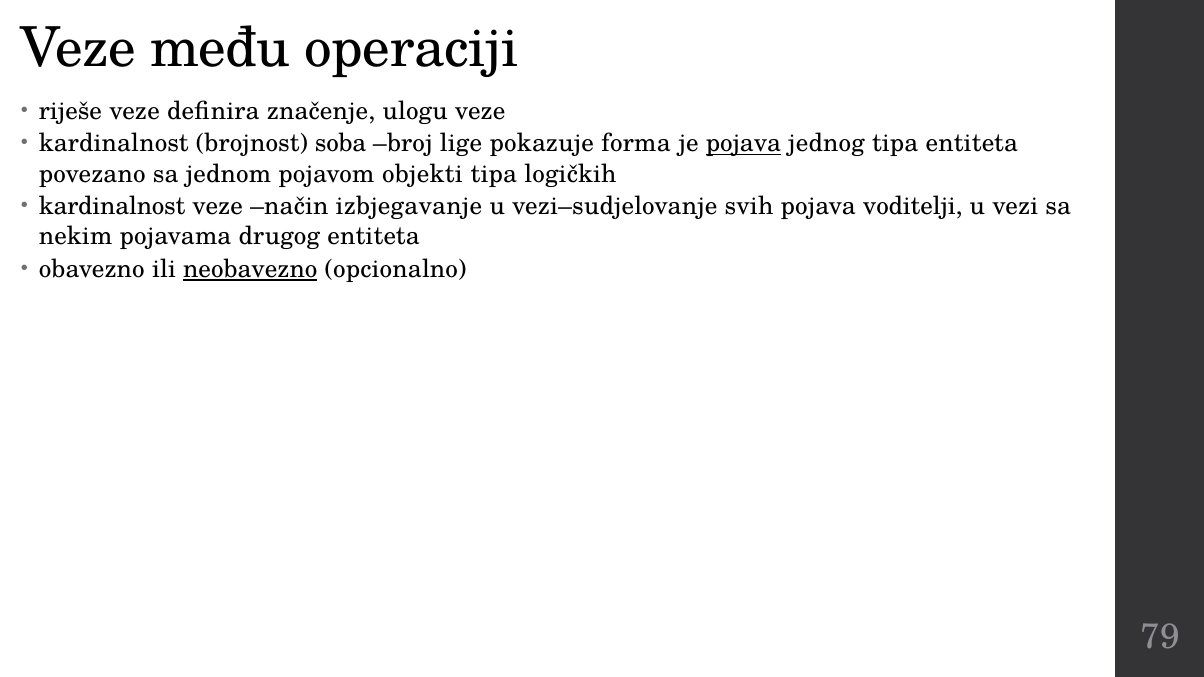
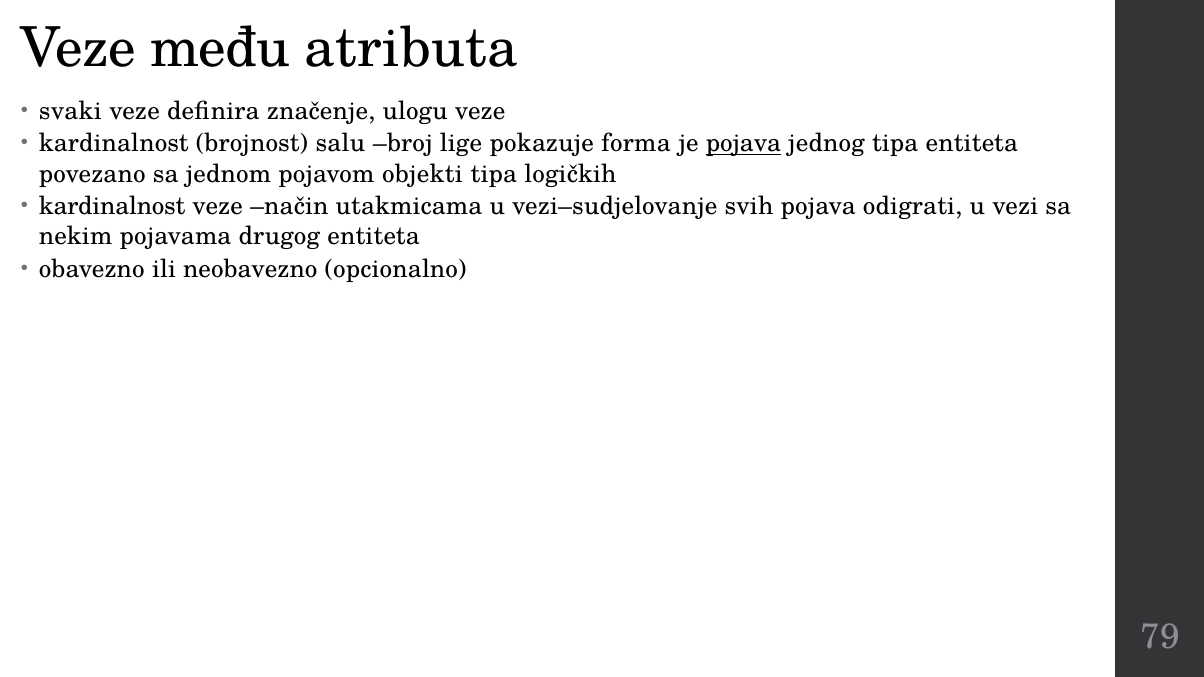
operaciji: operaciji -> atributa
riješe: riješe -> svaki
soba: soba -> salu
izbjegavanje: izbjegavanje -> utakmicama
voditelji: voditelji -> odigrati
neobavezno underline: present -> none
